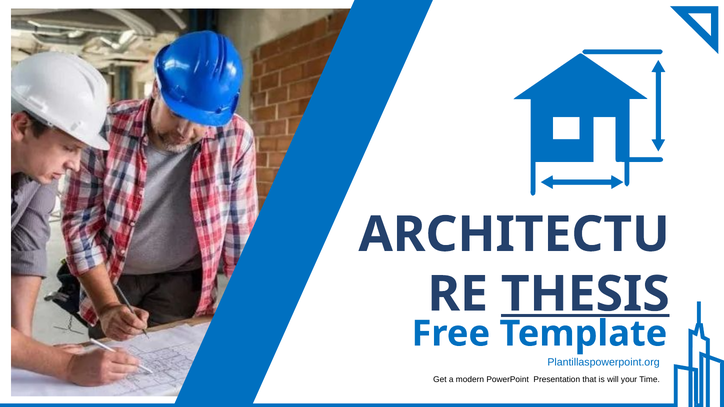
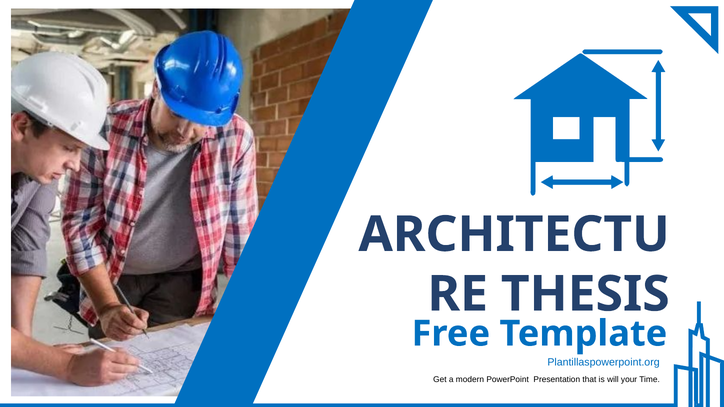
THESIS underline: present -> none
